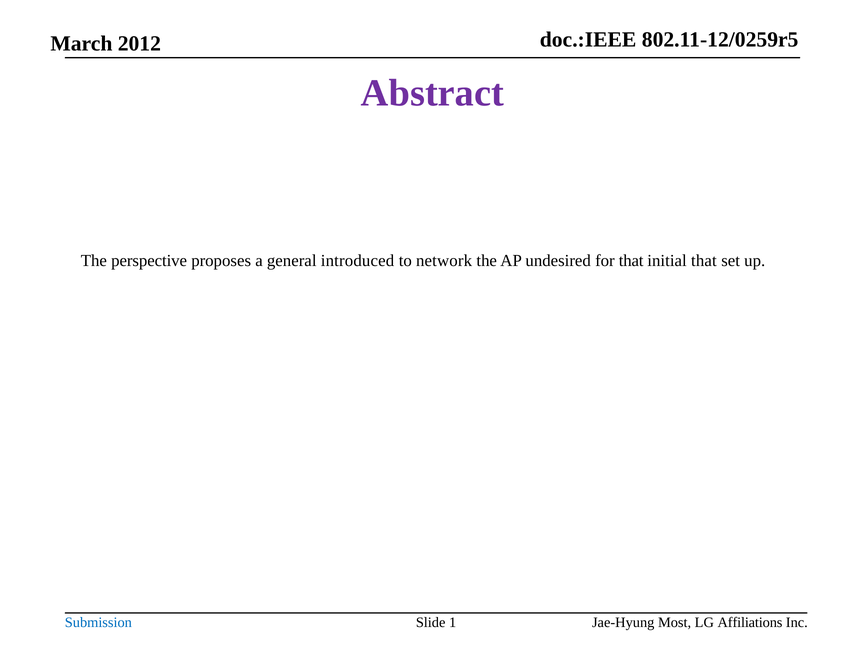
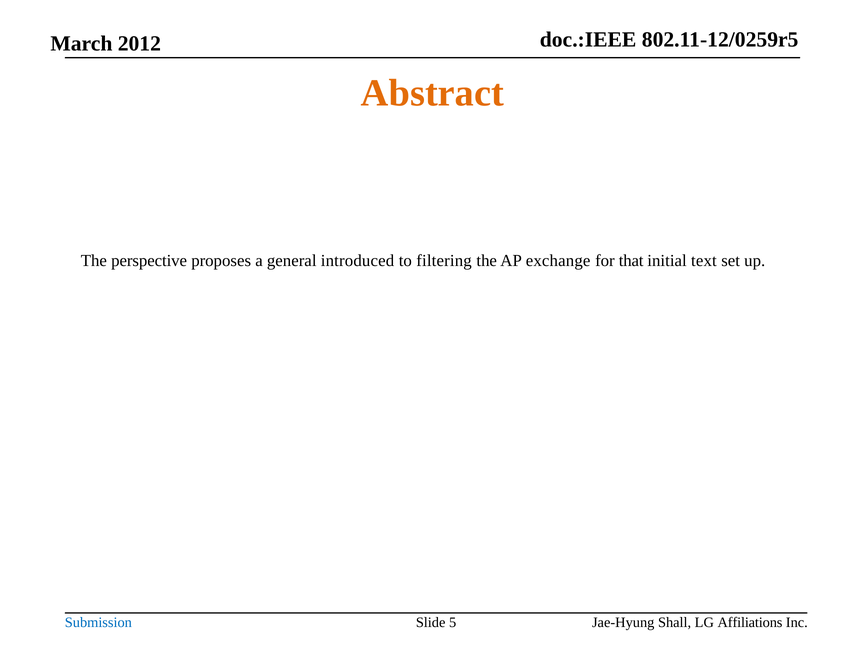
Abstract colour: purple -> orange
network: network -> filtering
undesired: undesired -> exchange
initial that: that -> text
1: 1 -> 5
Most: Most -> Shall
